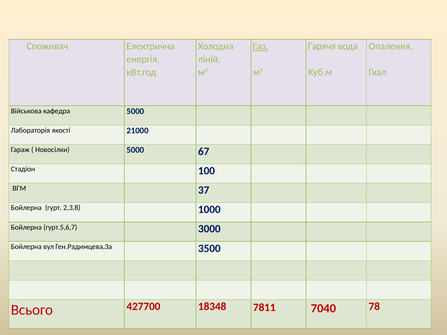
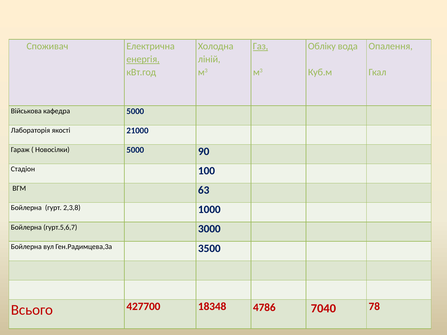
Гарячя: Гарячя -> Обліку
енергія underline: none -> present
67: 67 -> 90
37: 37 -> 63
7811: 7811 -> 4786
